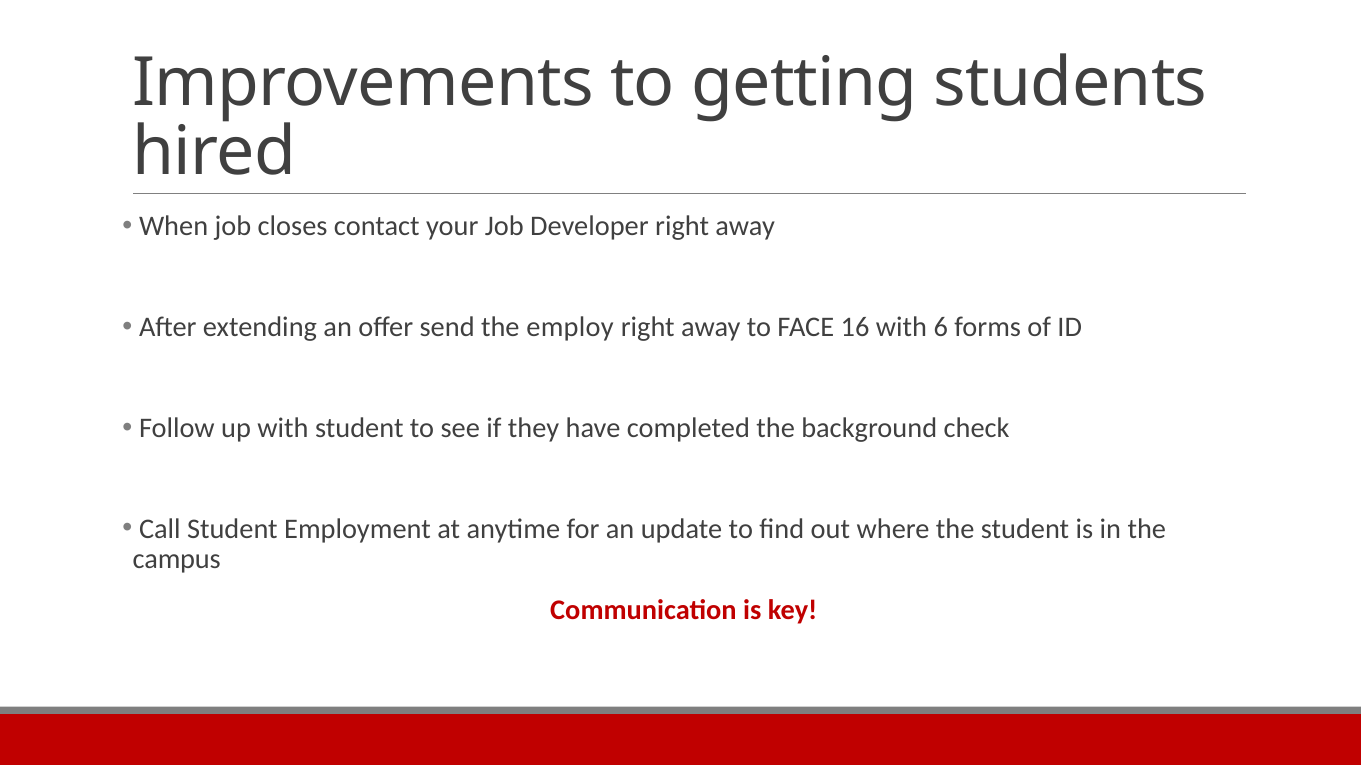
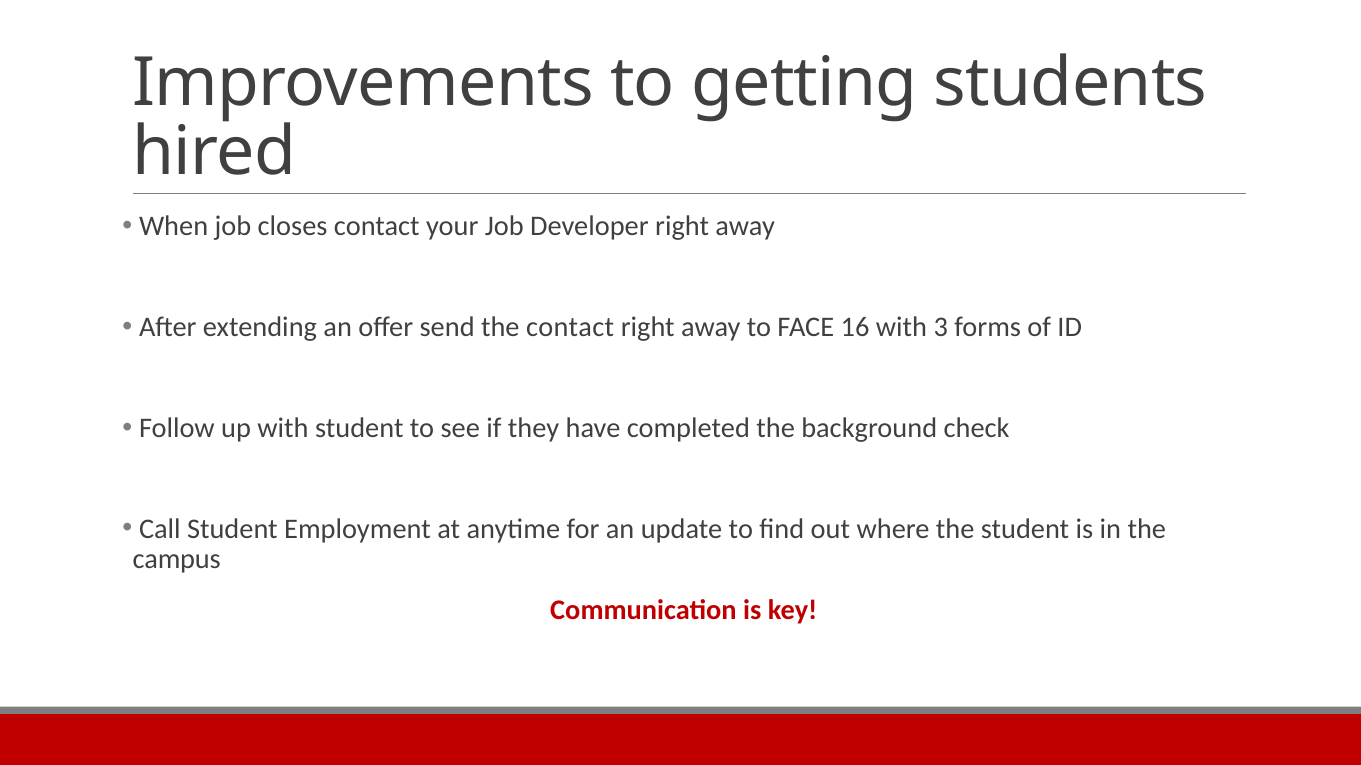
the employ: employ -> contact
6: 6 -> 3
